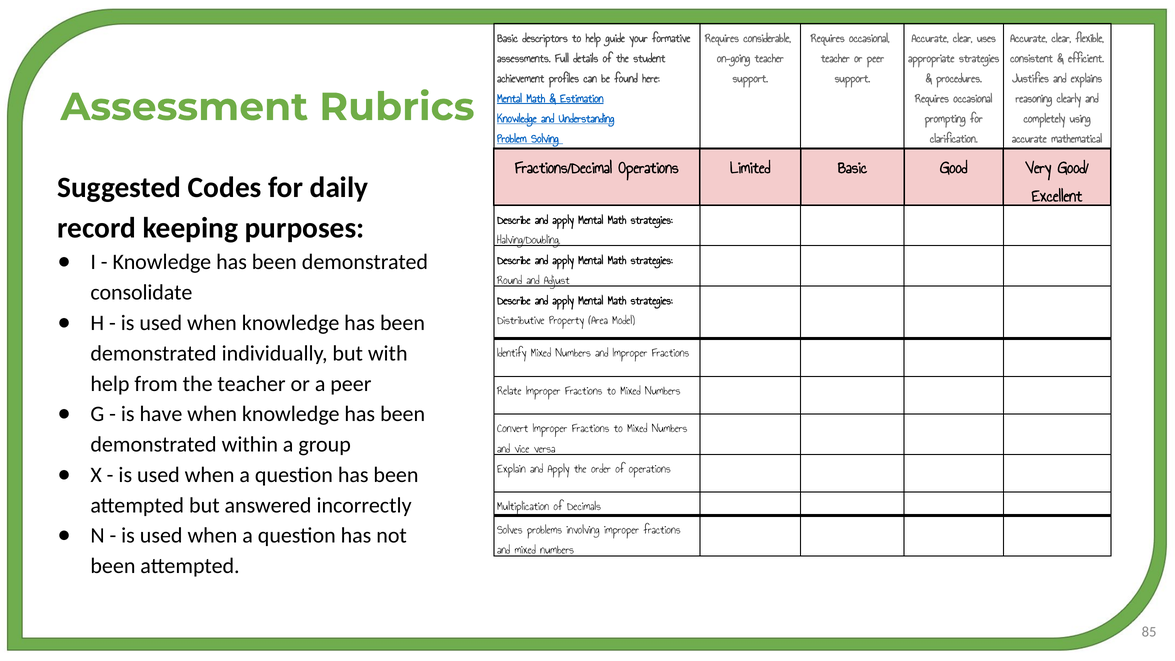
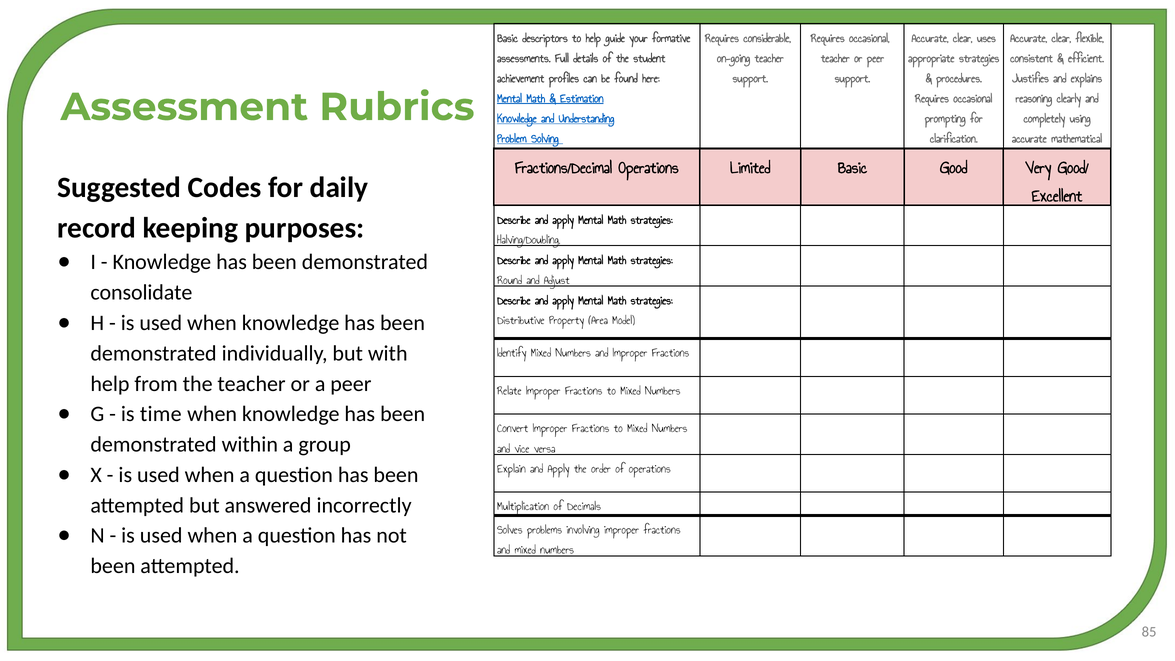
have: have -> time
